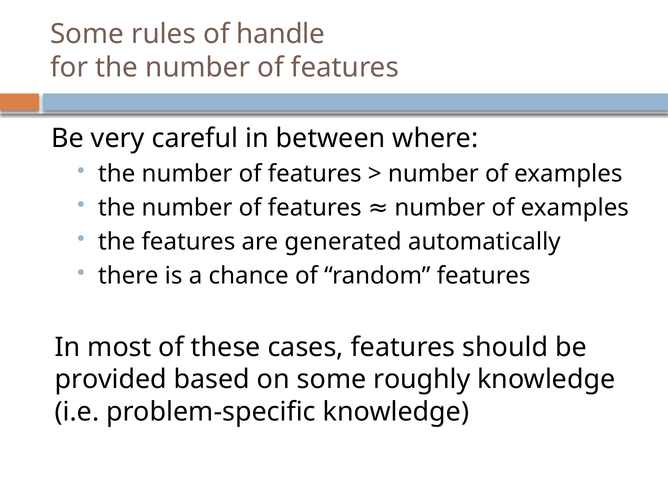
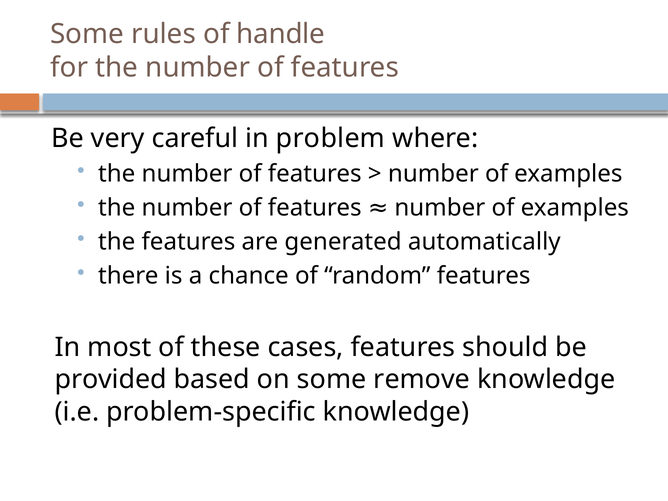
between: between -> problem
roughly: roughly -> remove
